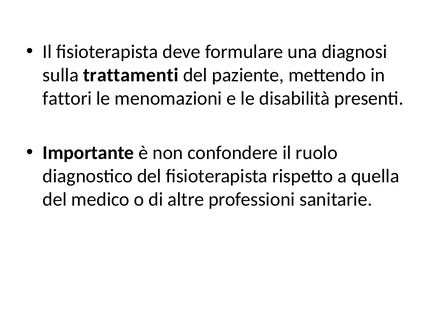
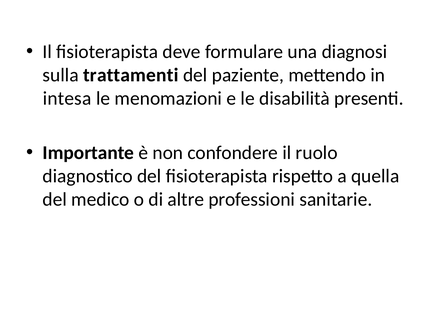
fattori: fattori -> intesa
